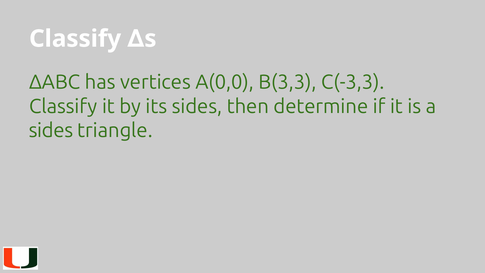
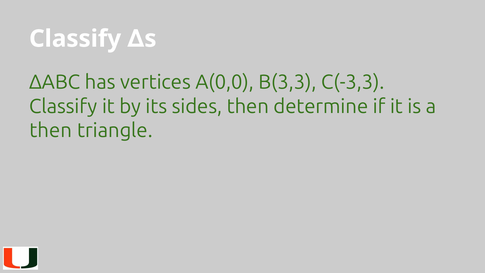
sides at (51, 131): sides -> then
